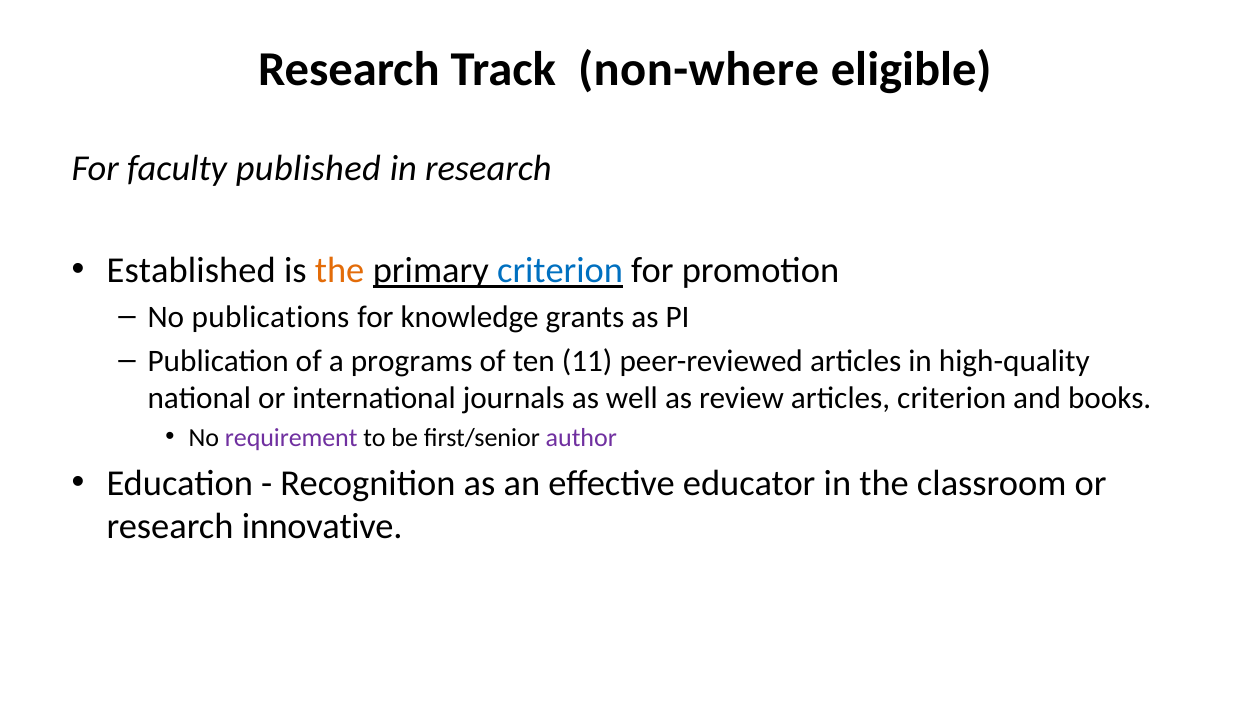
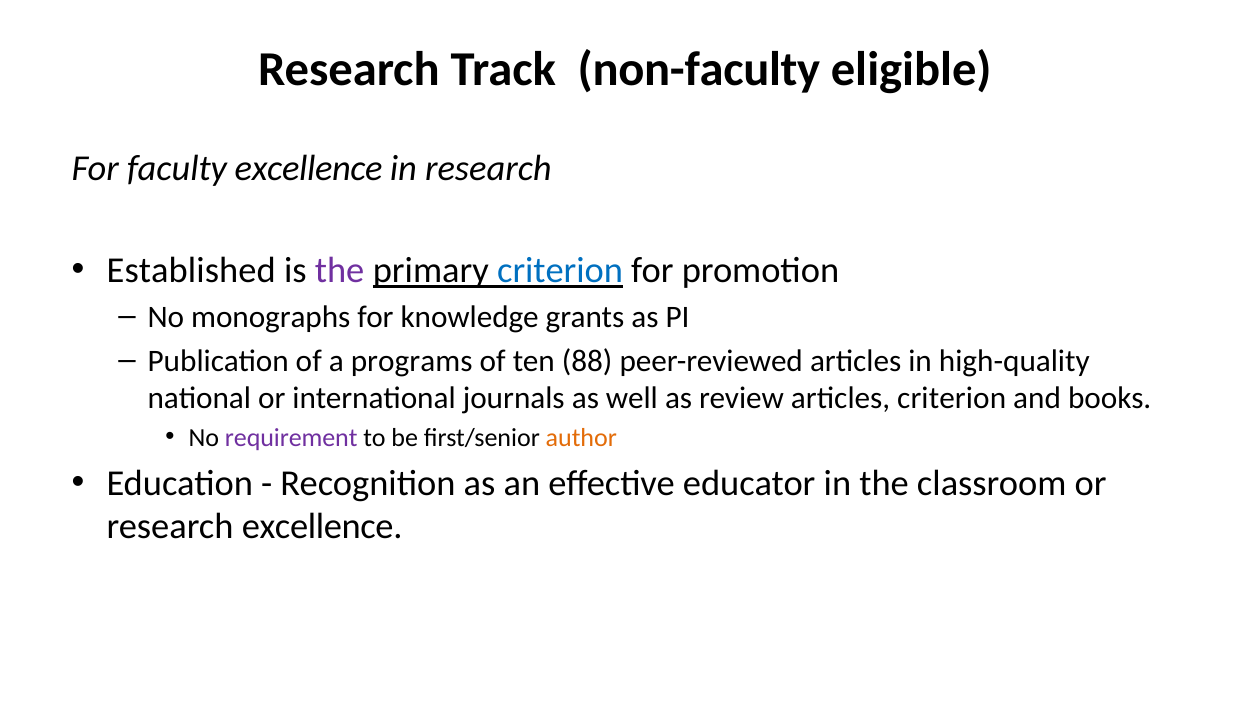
non-where: non-where -> non-faculty
faculty published: published -> excellence
the at (340, 271) colour: orange -> purple
publications: publications -> monographs
11: 11 -> 88
author colour: purple -> orange
research innovative: innovative -> excellence
